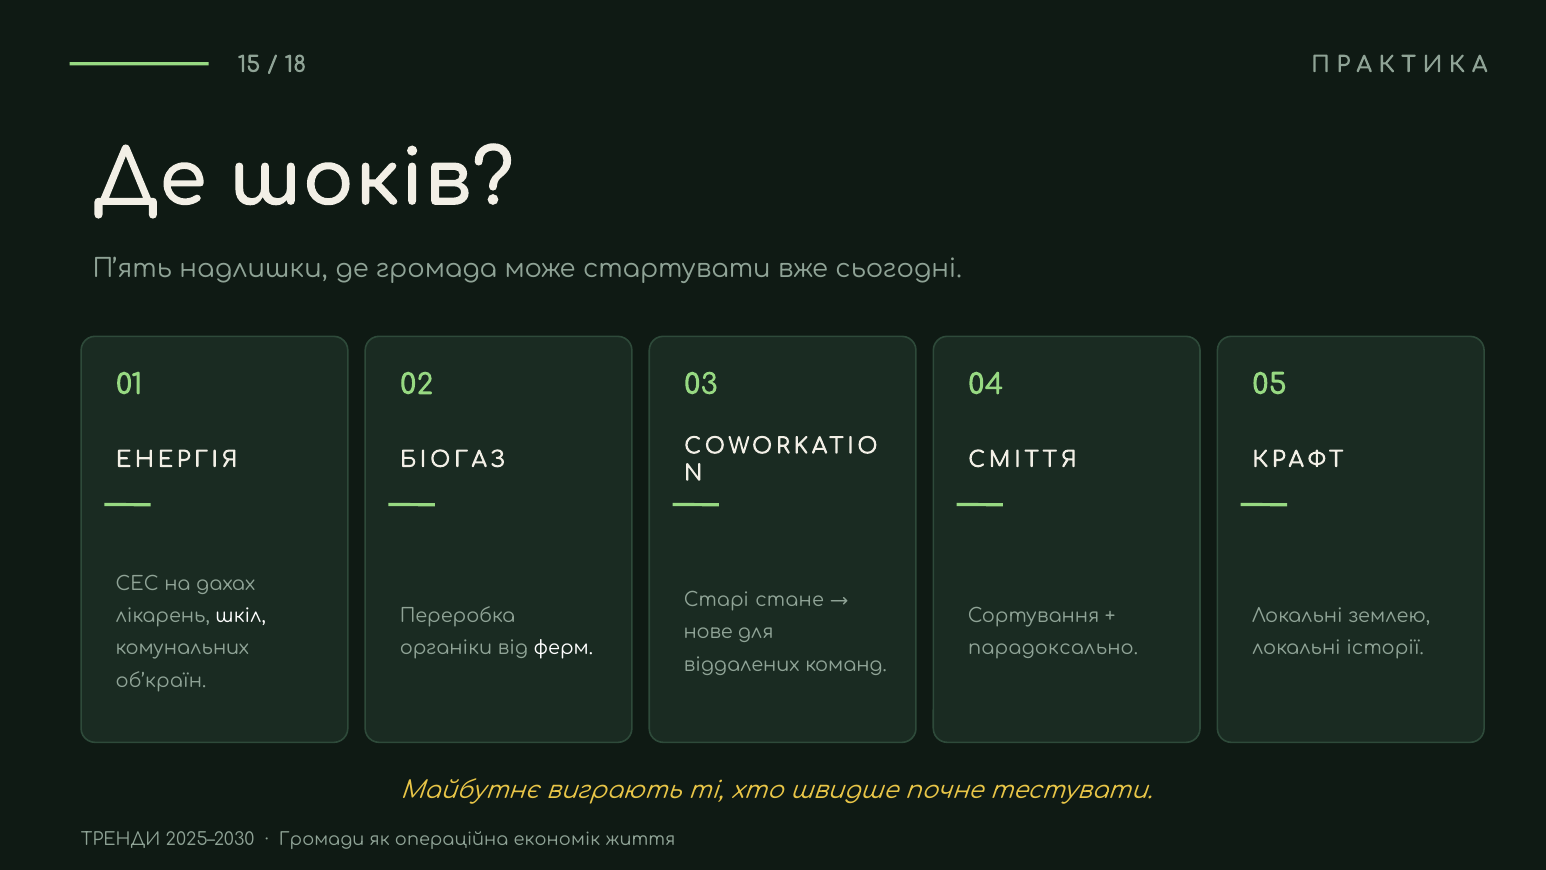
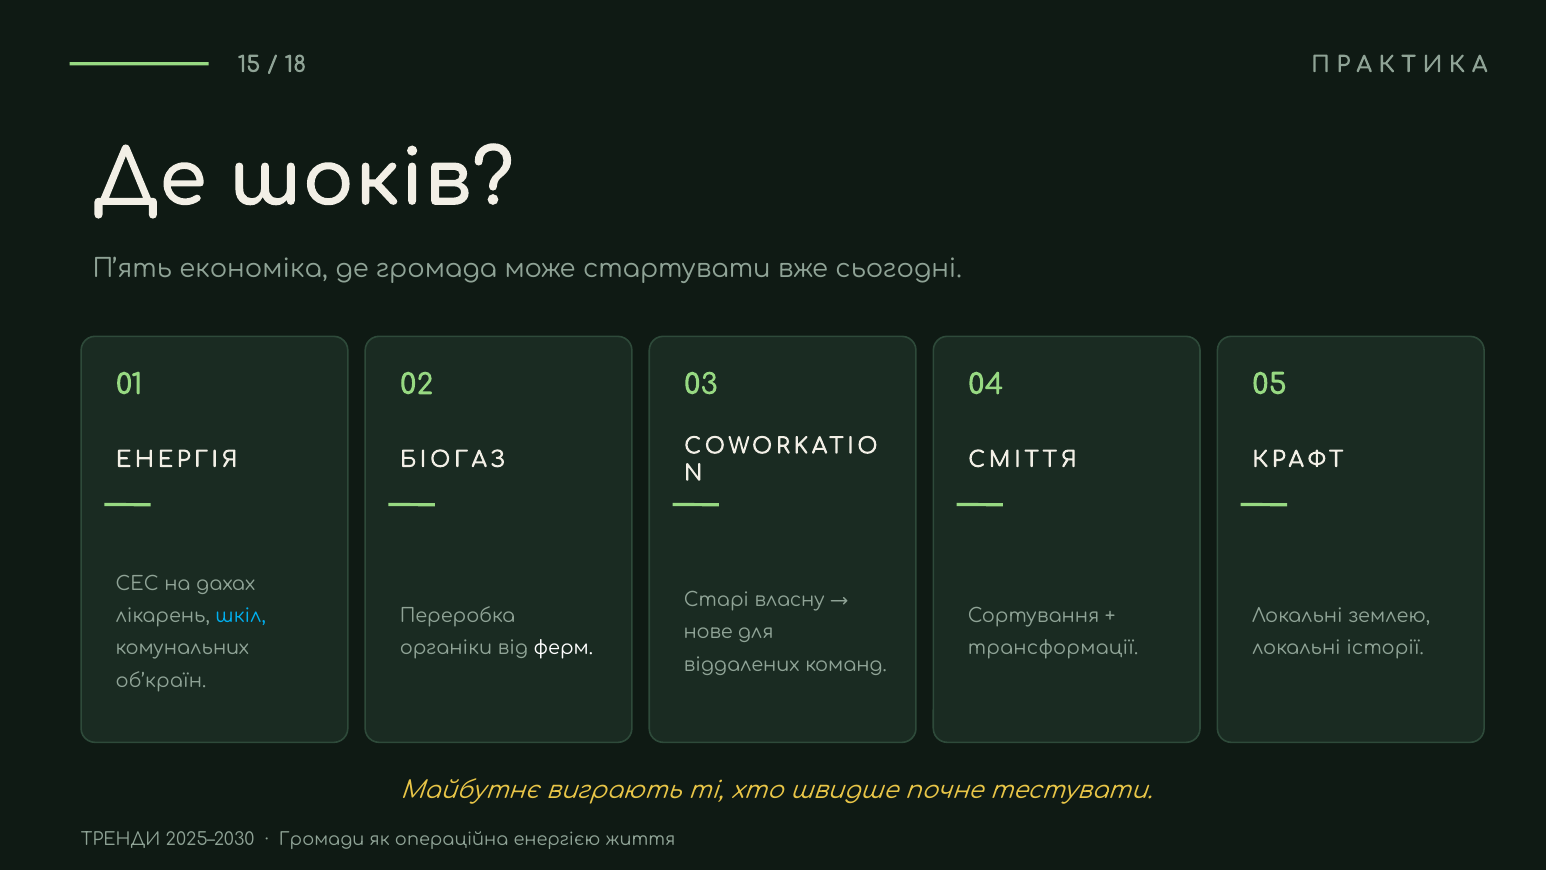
надлишки: надлишки -> економіка
стане: стане -> власну
шкіл colour: white -> light blue
парадоксально: парадоксально -> трансформації
економік: економік -> енергією
